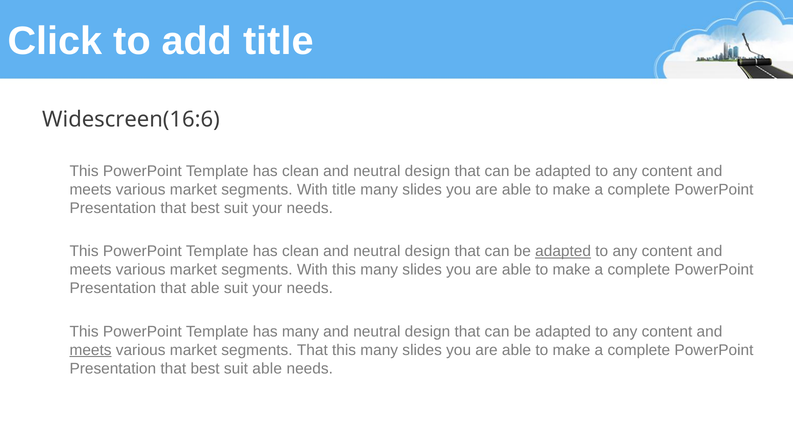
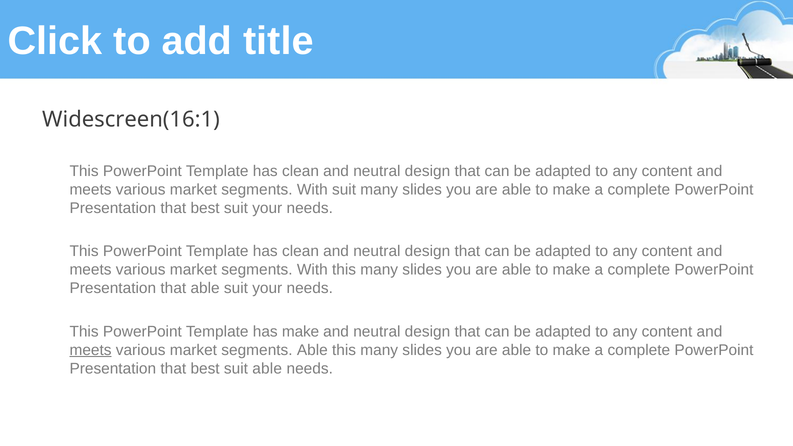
Widescreen(16:6: Widescreen(16:6 -> Widescreen(16:1
With title: title -> suit
adapted at (563, 251) underline: present -> none
has many: many -> make
segments That: That -> Able
